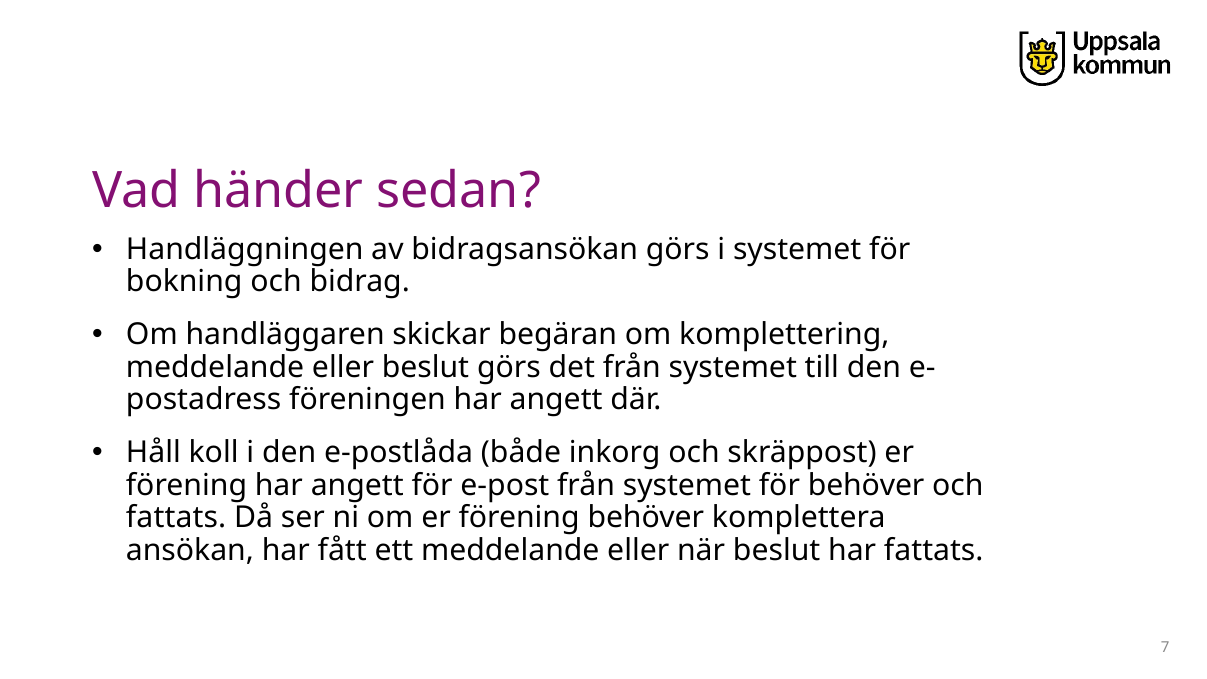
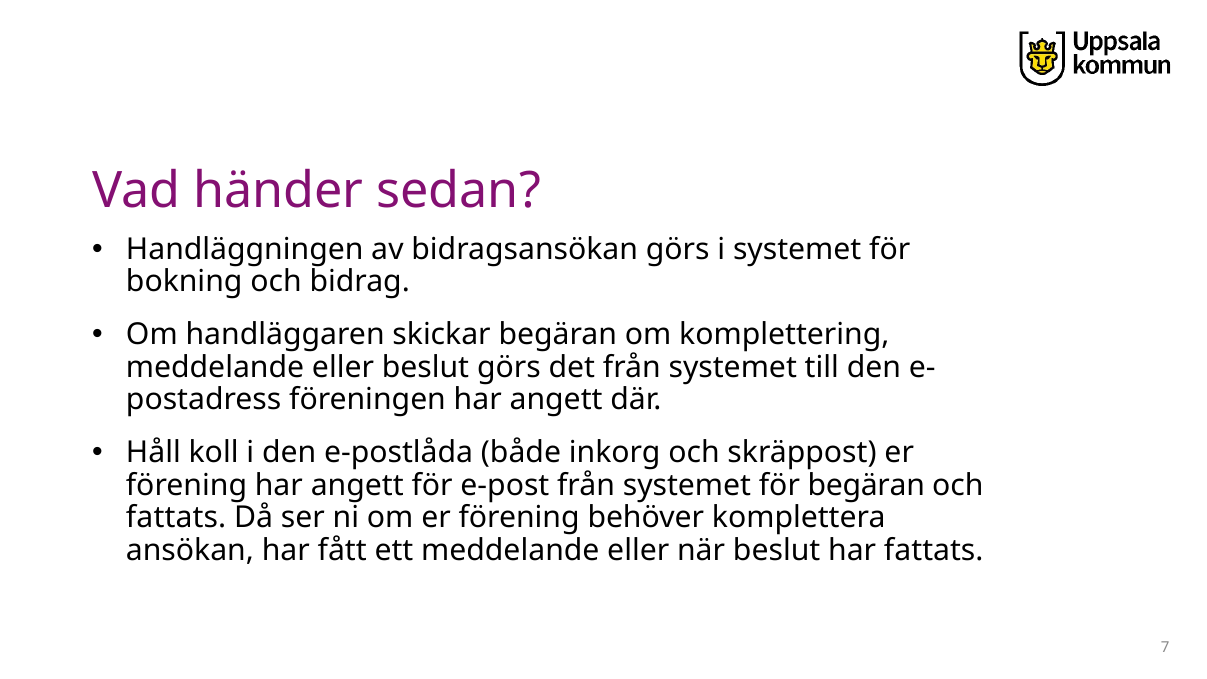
för behöver: behöver -> begäran
